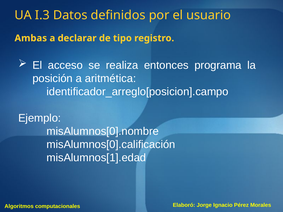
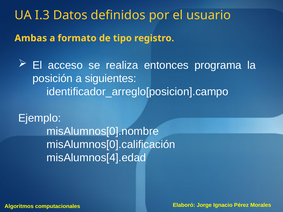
declarar: declarar -> formato
aritmética: aritmética -> siguientes
misAlumnos[1].edad: misAlumnos[1].edad -> misAlumnos[4].edad
